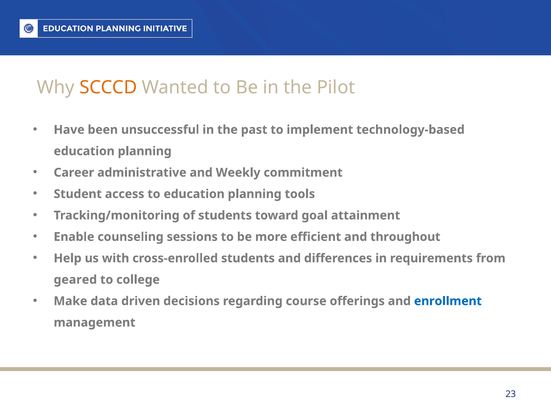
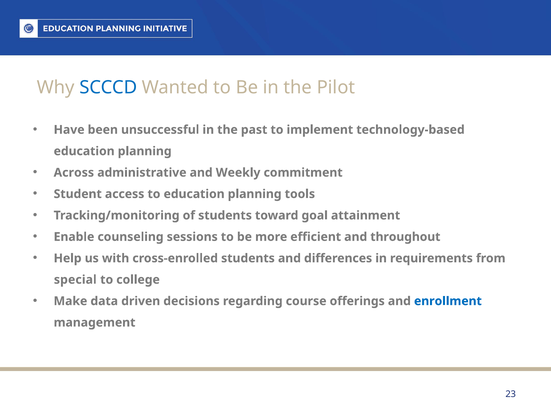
SCCCD colour: orange -> blue
Career: Career -> Across
geared: geared -> special
